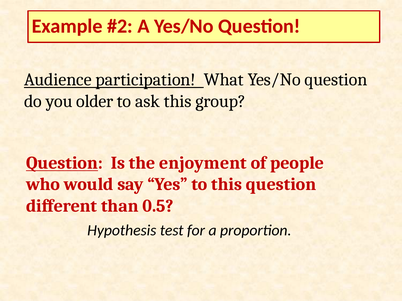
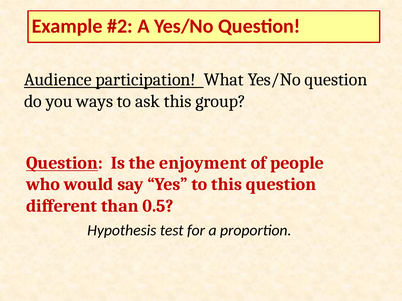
older: older -> ways
